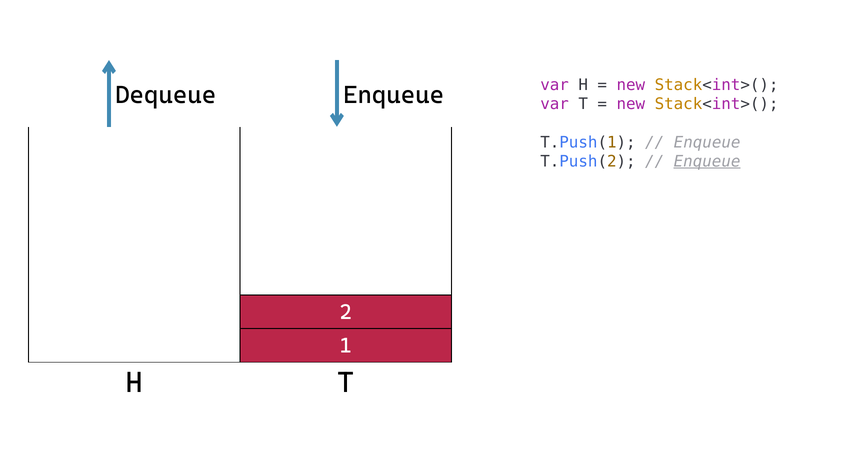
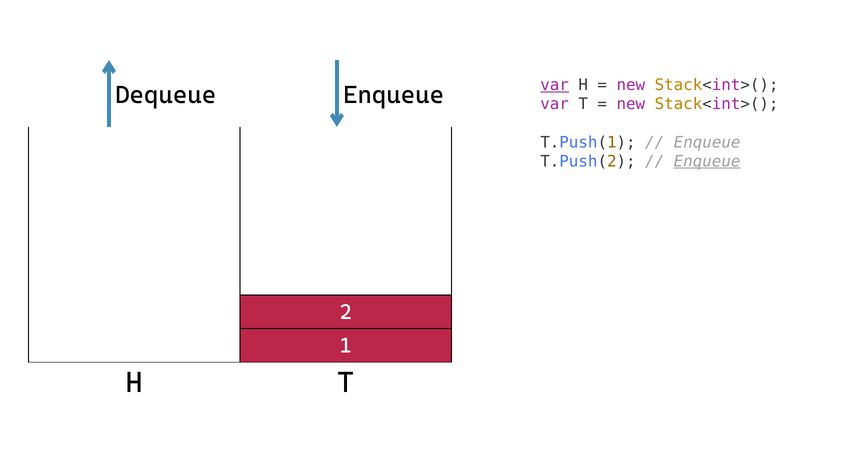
var at (555, 85) underline: none -> present
